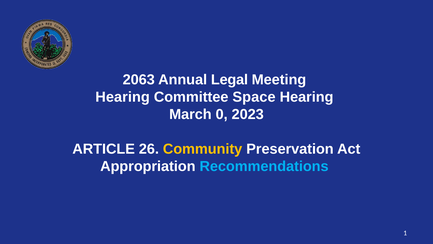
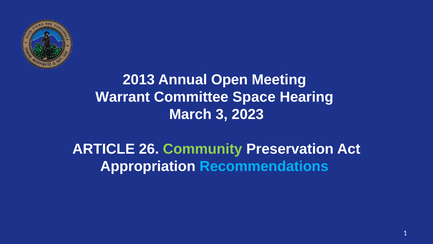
2063: 2063 -> 2013
Legal: Legal -> Open
Hearing at (123, 97): Hearing -> Warrant
0: 0 -> 3
Community colour: yellow -> light green
